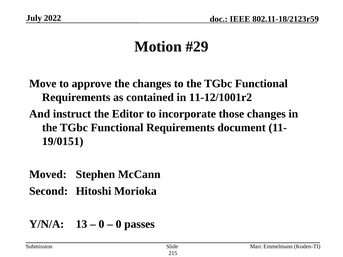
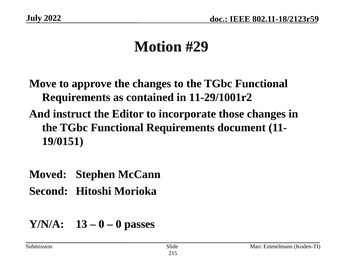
11-12/1001r2: 11-12/1001r2 -> 11-29/1001r2
